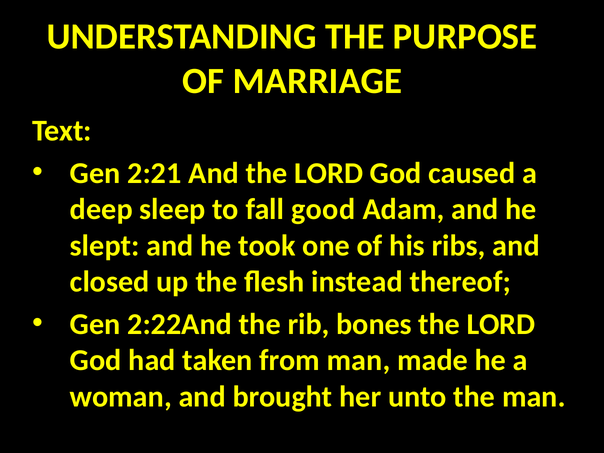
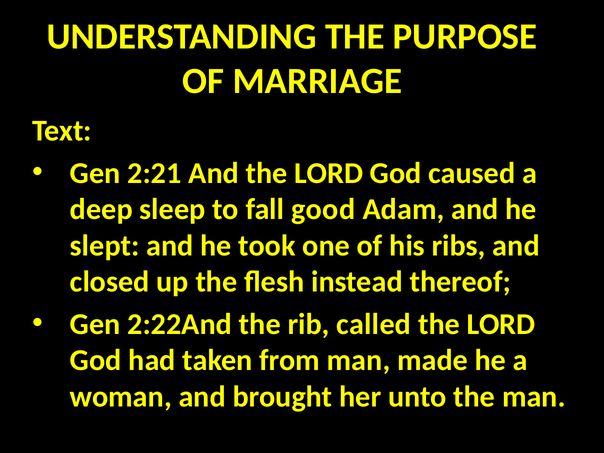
bones: bones -> called
